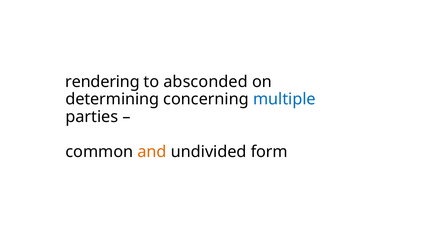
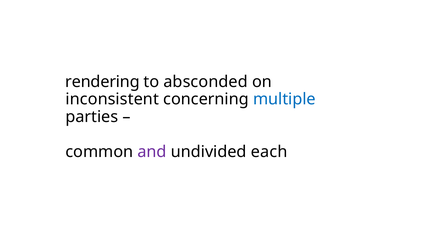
determining: determining -> inconsistent
and colour: orange -> purple
form: form -> each
